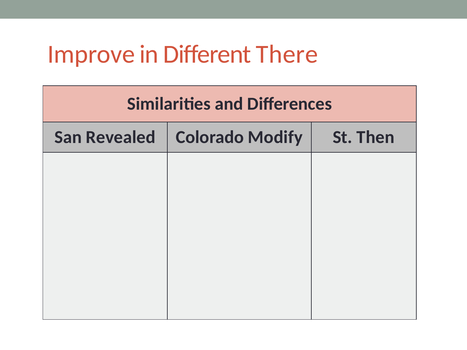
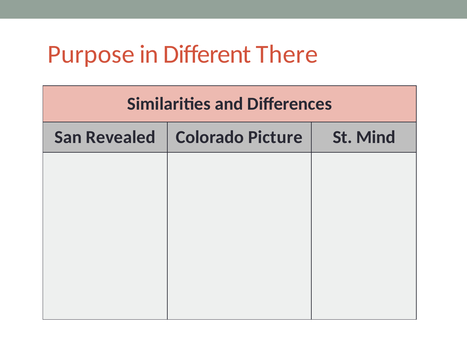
Improve: Improve -> Purpose
Modify: Modify -> Picture
Then: Then -> Mind
